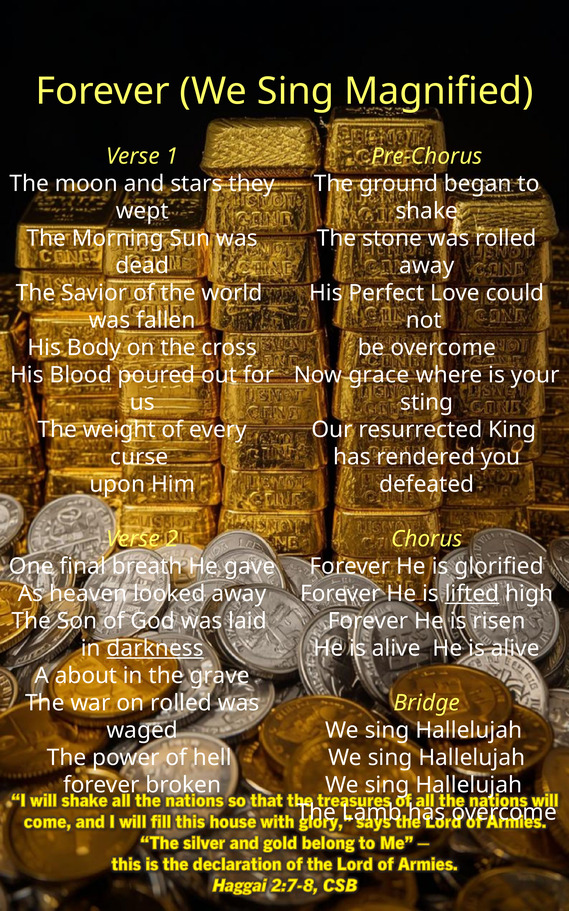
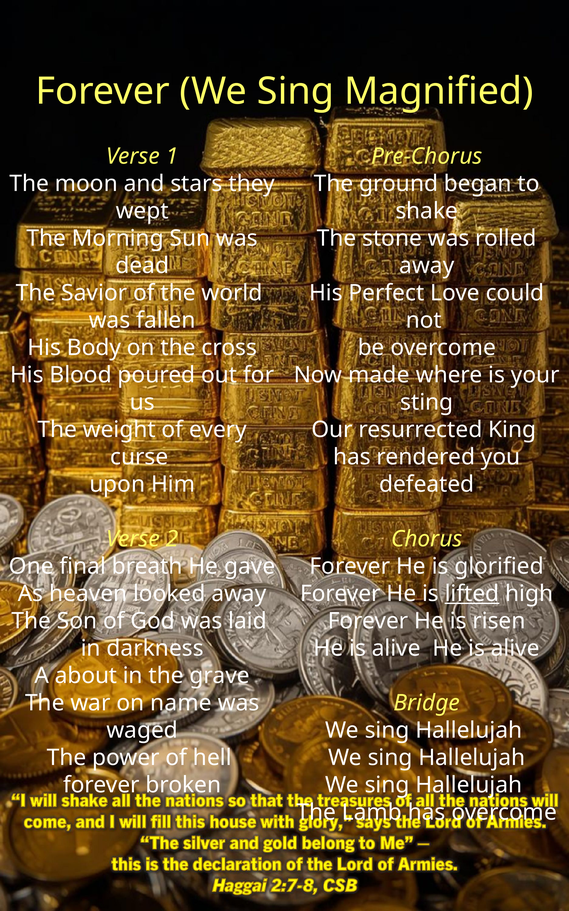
grace: grace -> made
darkness underline: present -> none
on rolled: rolled -> name
